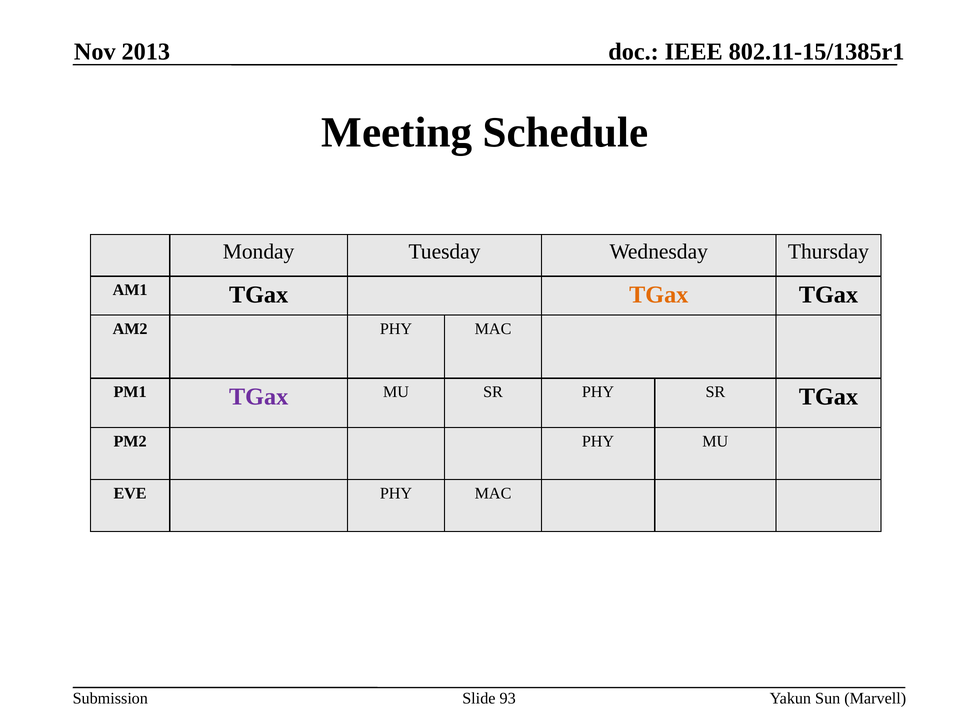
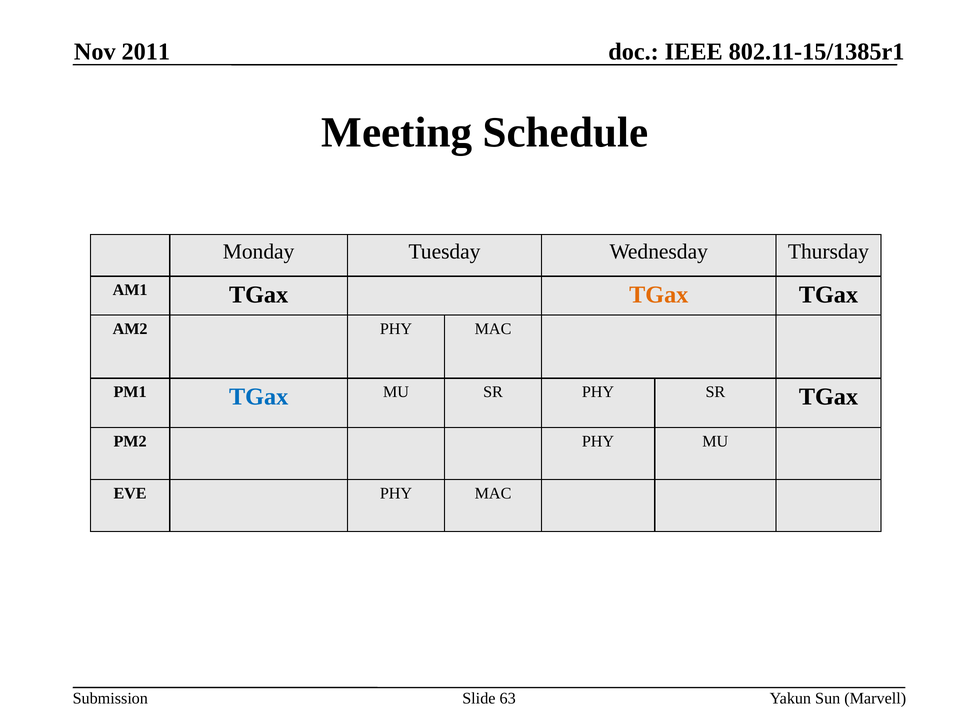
2013: 2013 -> 2011
TGax at (259, 396) colour: purple -> blue
93: 93 -> 63
